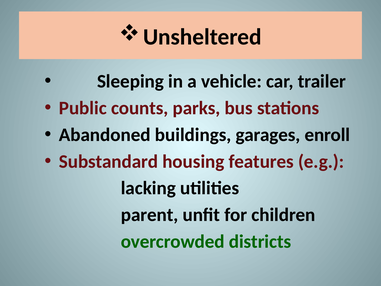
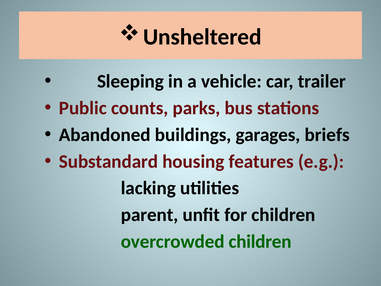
enroll: enroll -> briefs
overcrowded districts: districts -> children
